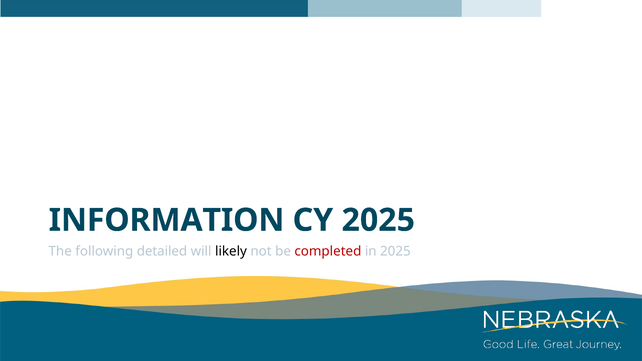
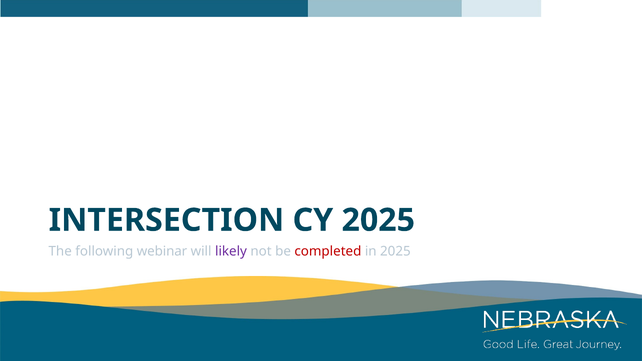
INFORMATION: INFORMATION -> INTERSECTION
detailed: detailed -> webinar
likely colour: black -> purple
